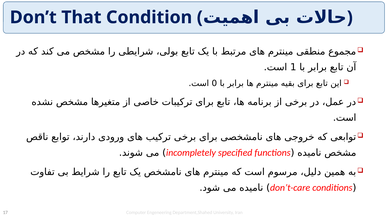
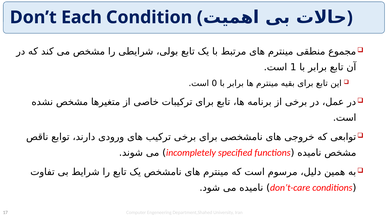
That: That -> Each
